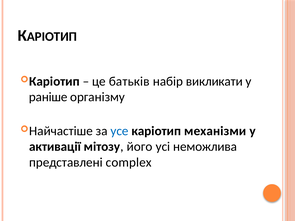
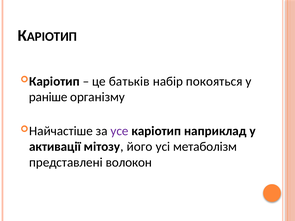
викликати: викликати -> покояться
усе colour: blue -> purple
механізми: механізми -> наприклад
неможлива: неможлива -> метаболізм
complex: complex -> волокон
